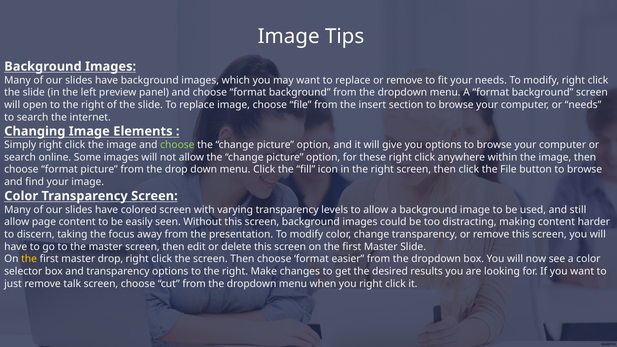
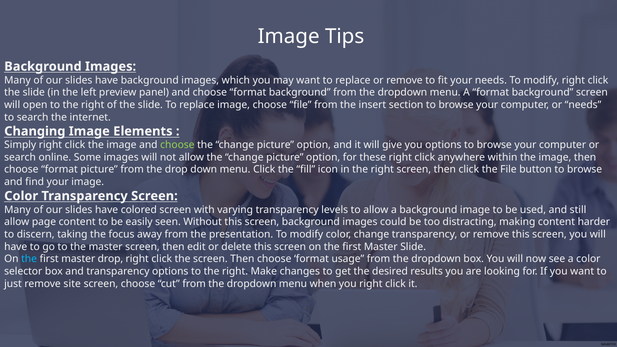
the at (29, 259) colour: yellow -> light blue
easier: easier -> usage
talk: talk -> site
